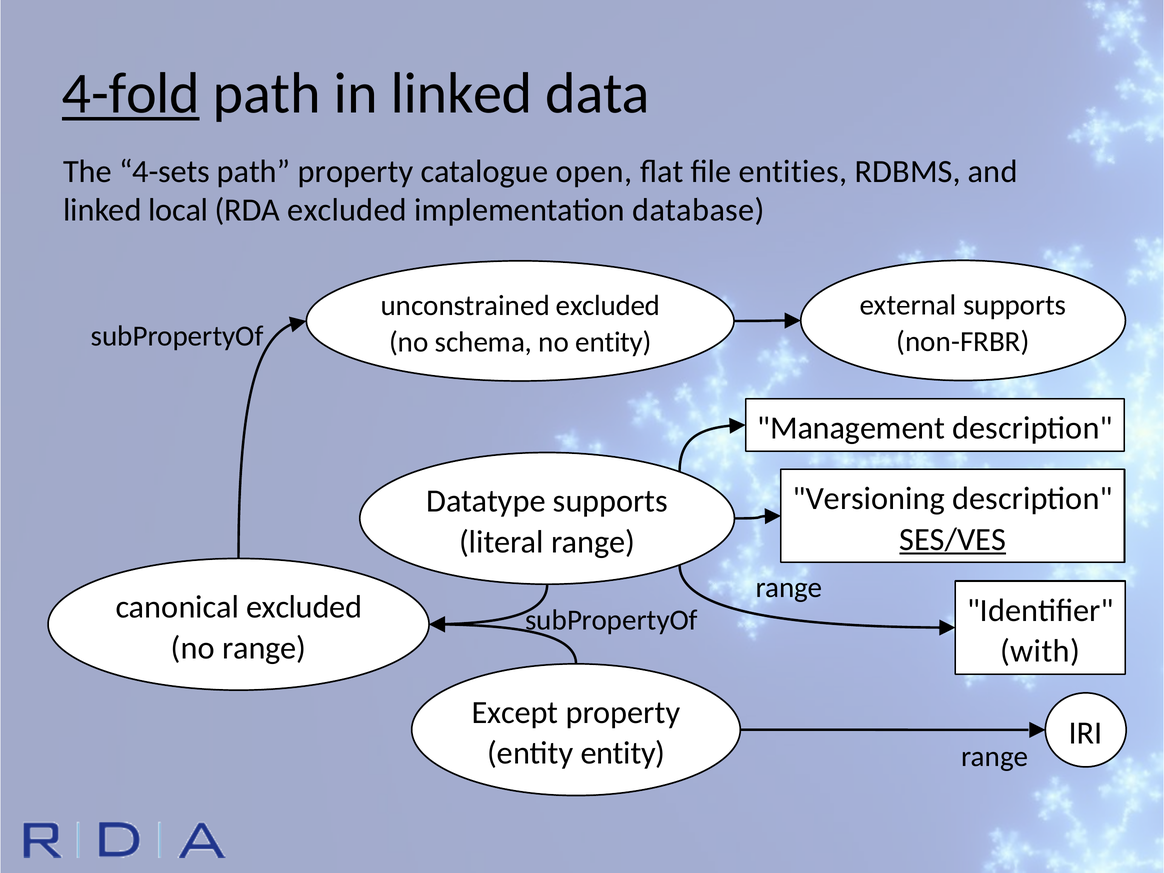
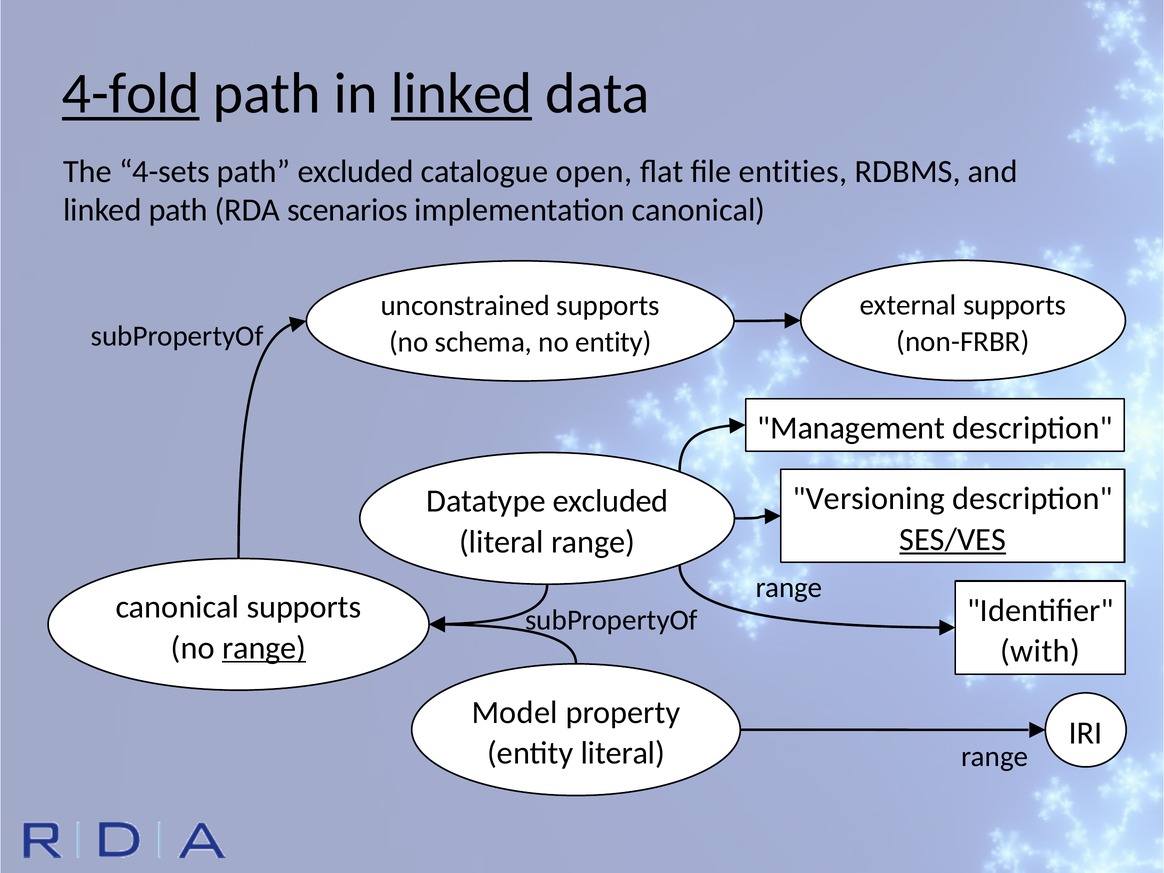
linked at (462, 94) underline: none -> present
path property: property -> excluded
linked local: local -> path
RDA excluded: excluded -> scenarios
implementation database: database -> canonical
unconstrained excluded: excluded -> supports
Datatype supports: supports -> excluded
canonical excluded: excluded -> supports
range at (264, 648) underline: none -> present
Except: Except -> Model
entity entity: entity -> literal
